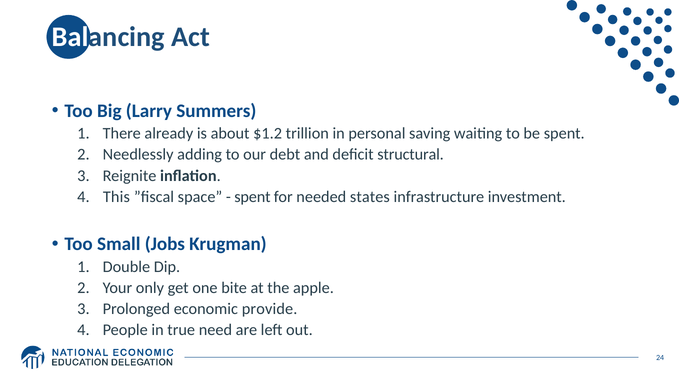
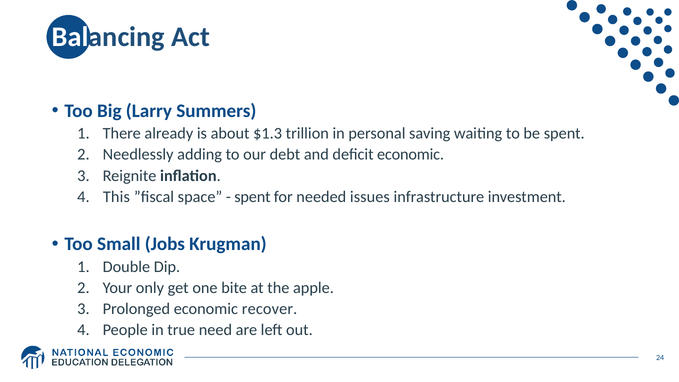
$1.2: $1.2 -> $1.3
deficit structural: structural -> economic
states: states -> issues
provide: provide -> recover
